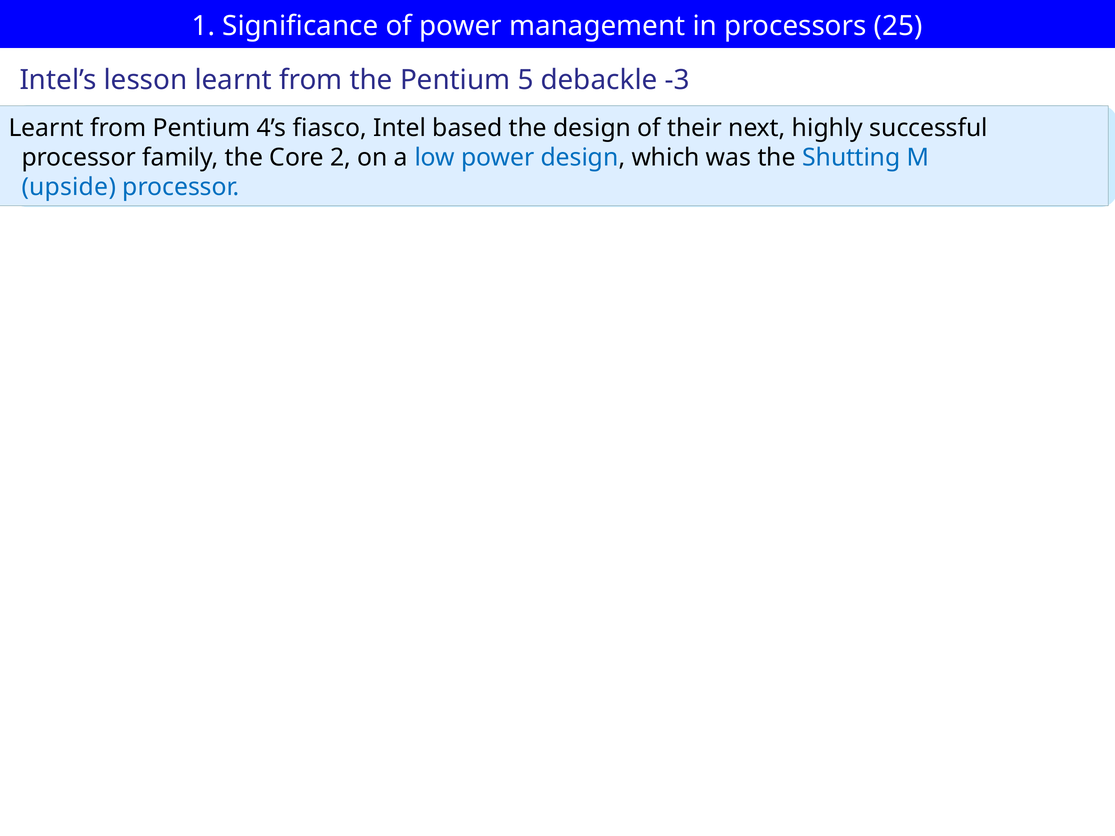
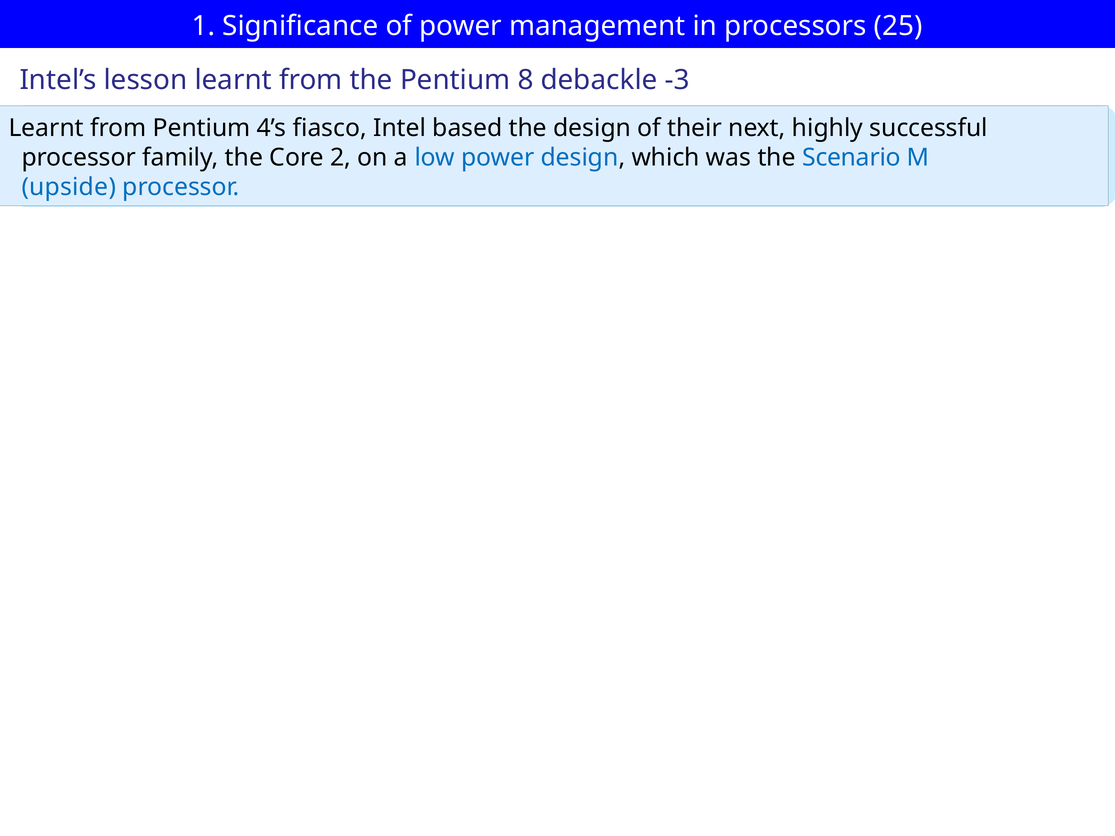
5: 5 -> 8
Shutting: Shutting -> Scenario
